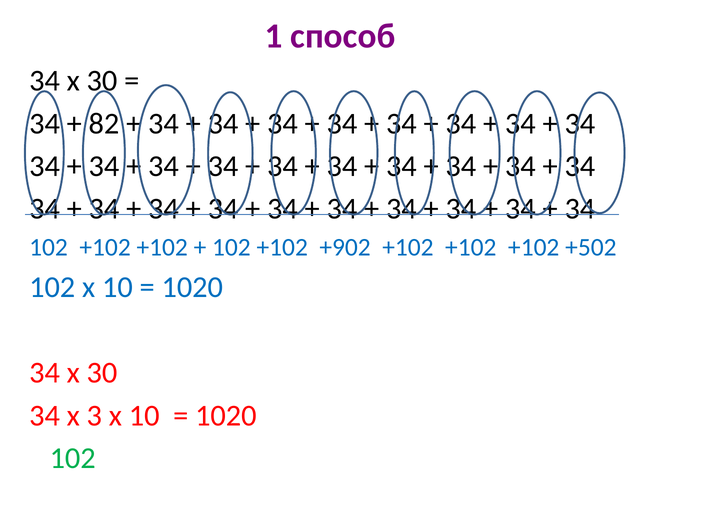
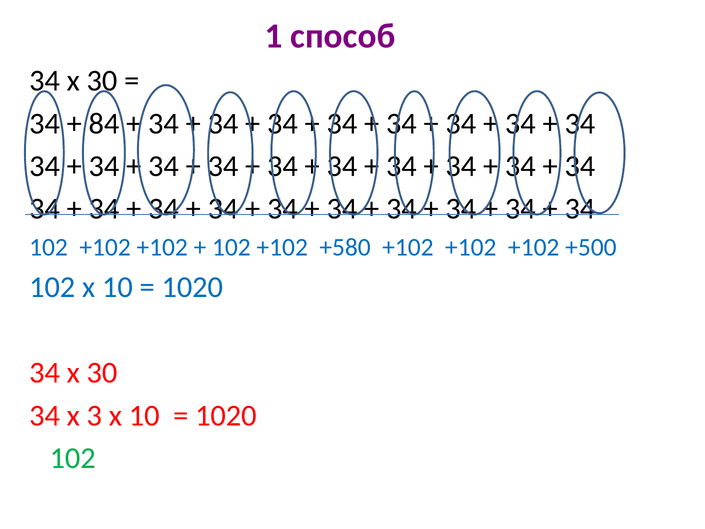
82: 82 -> 84
+902: +902 -> +580
+502: +502 -> +500
